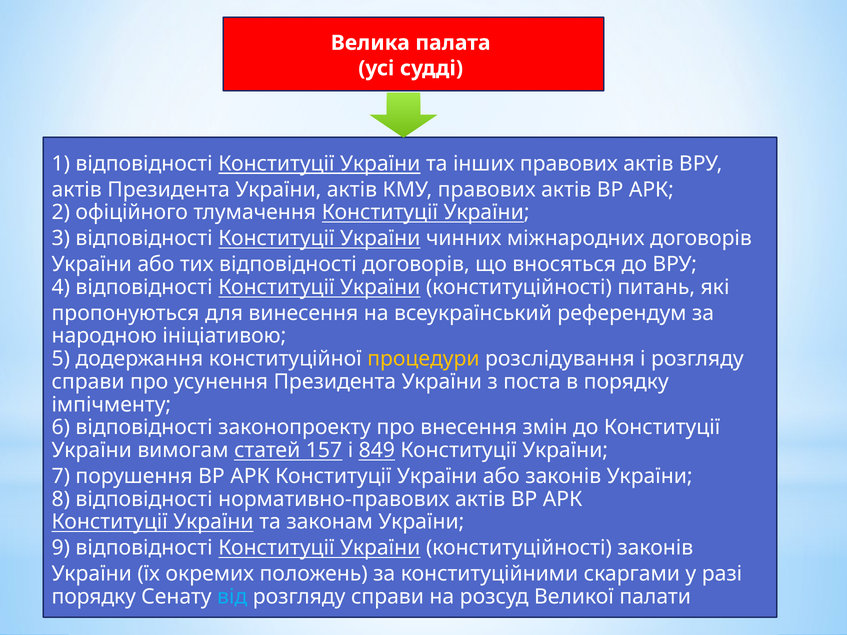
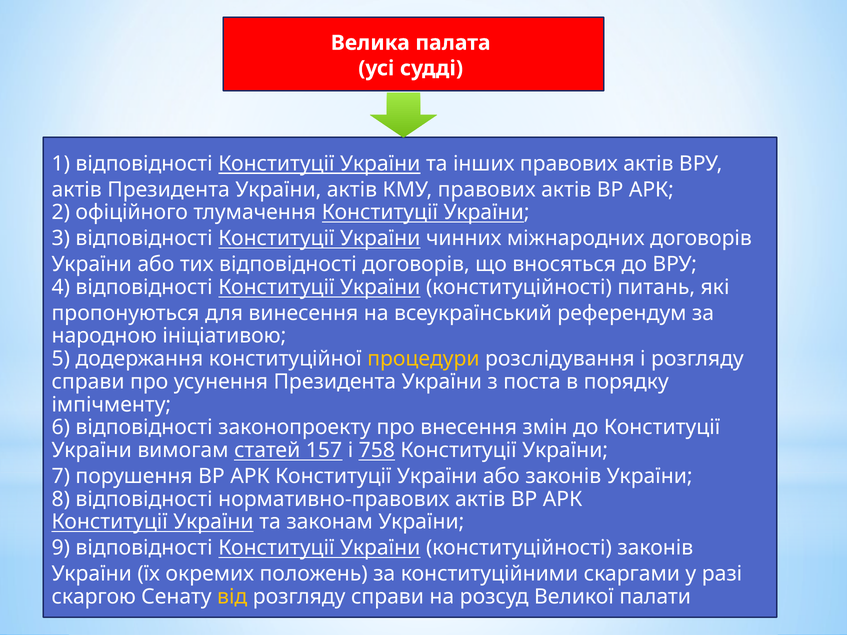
849: 849 -> 758
порядку at (94, 597): порядку -> скаргою
від colour: light blue -> yellow
